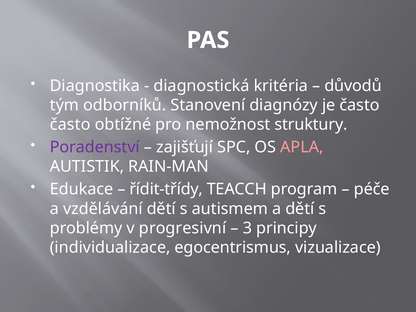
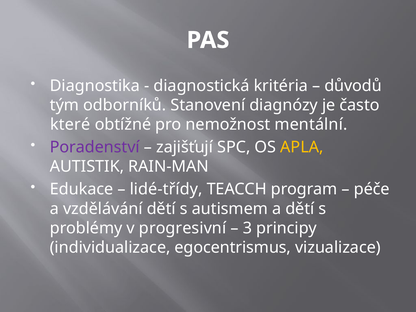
často at (70, 125): často -> které
struktury: struktury -> mentální
APLA colour: pink -> yellow
řídit-třídy: řídit-třídy -> lidé-třídy
